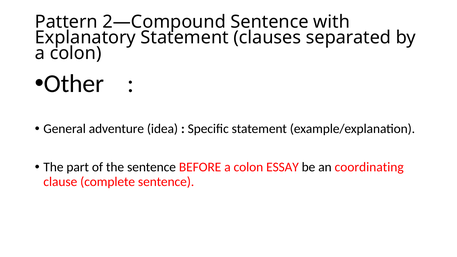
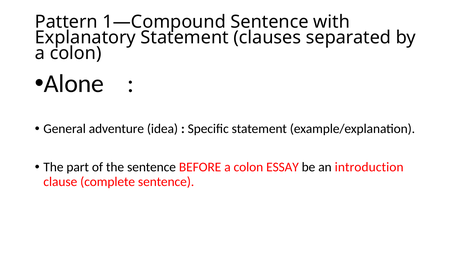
2—Compound: 2—Compound -> 1—Compound
Other: Other -> Alone
coordinating: coordinating -> introduction
